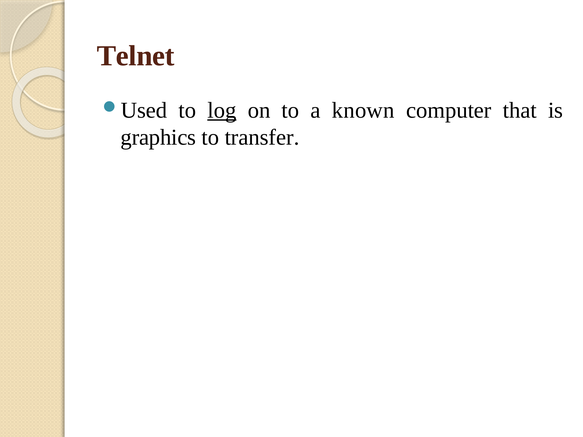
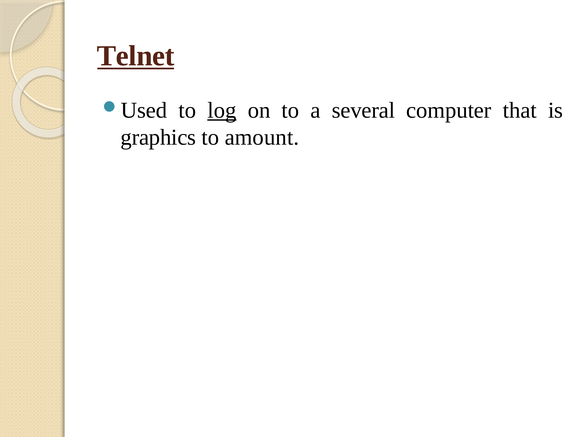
Telnet underline: none -> present
known: known -> several
transfer: transfer -> amount
